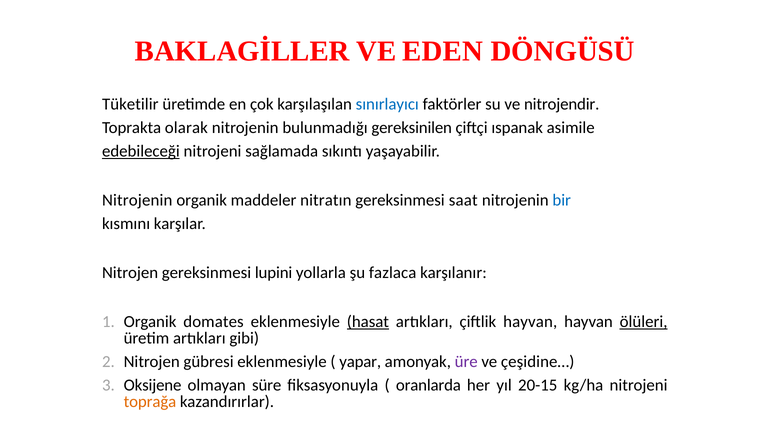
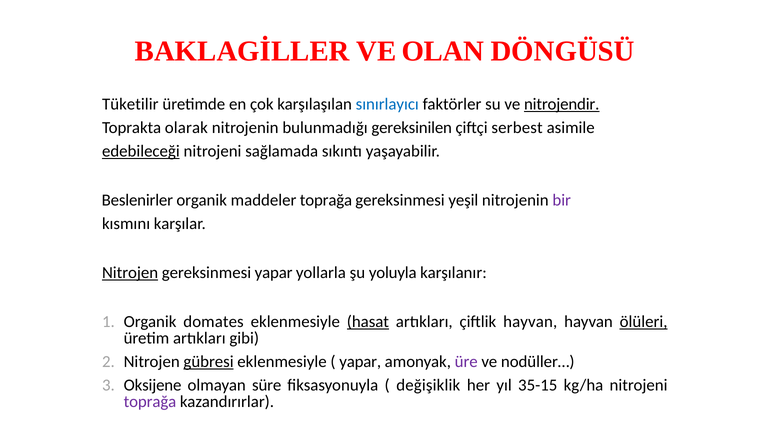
EDEN: EDEN -> OLAN
nitrojendir underline: none -> present
ıspanak: ıspanak -> serbest
Nitrojenin at (137, 200): Nitrojenin -> Beslenirler
maddeler nitratın: nitratın -> toprağa
saat: saat -> yeşil
bir colour: blue -> purple
Nitrojen at (130, 273) underline: none -> present
gereksinmesi lupini: lupini -> yapar
fazlaca: fazlaca -> yoluyla
gübresi underline: none -> present
çeşidine…: çeşidine… -> nodüller…
oranlarda: oranlarda -> değişiklik
20-15: 20-15 -> 35-15
toprağa at (150, 402) colour: orange -> purple
